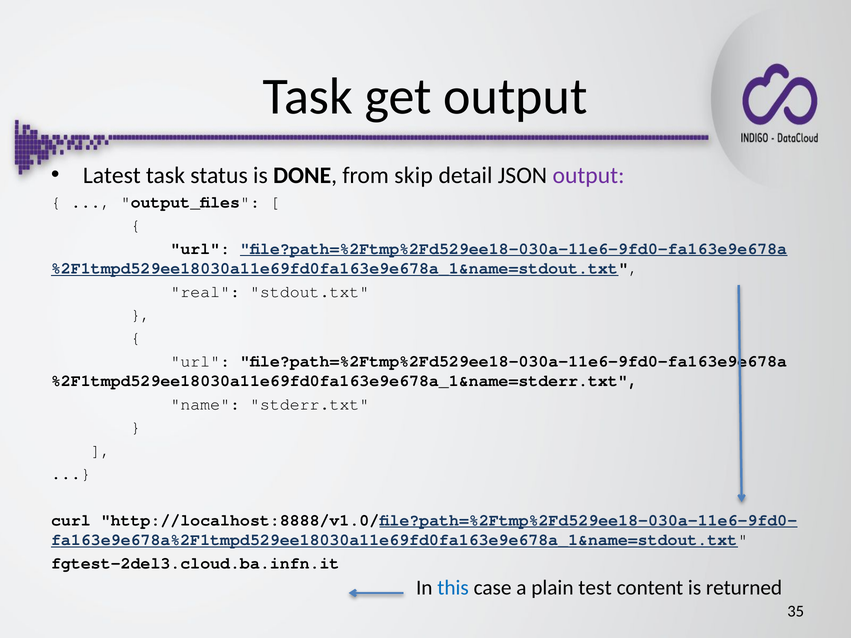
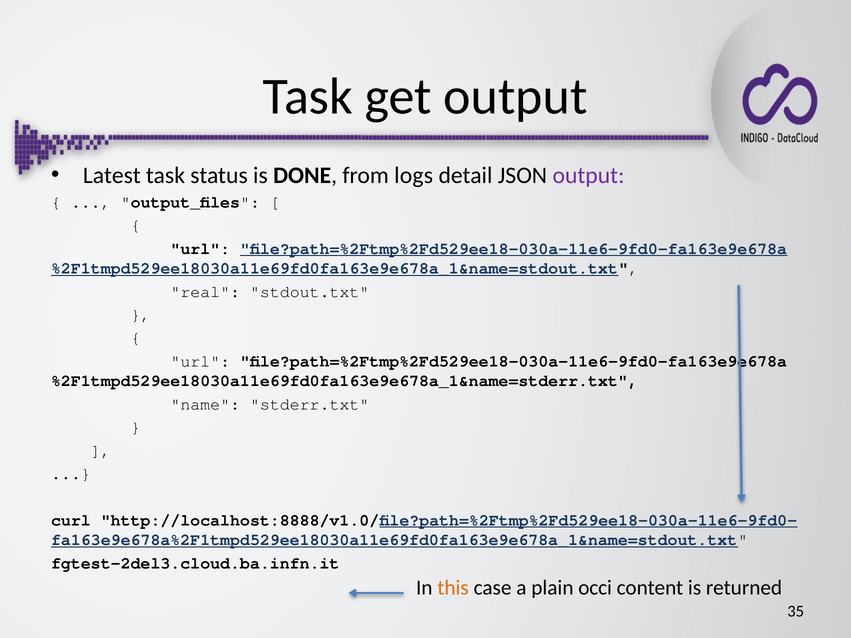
skip: skip -> logs
this colour: blue -> orange
test: test -> occi
